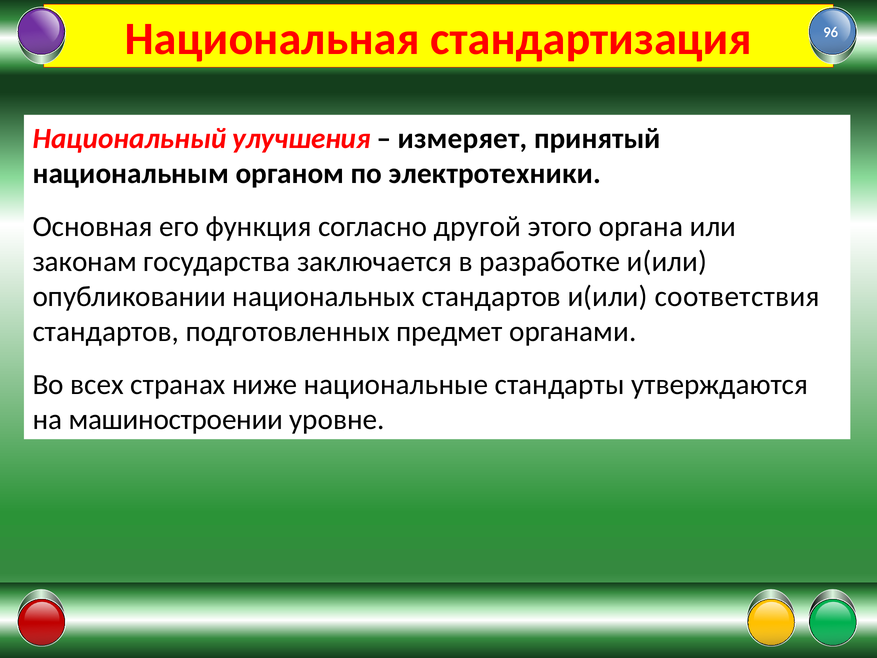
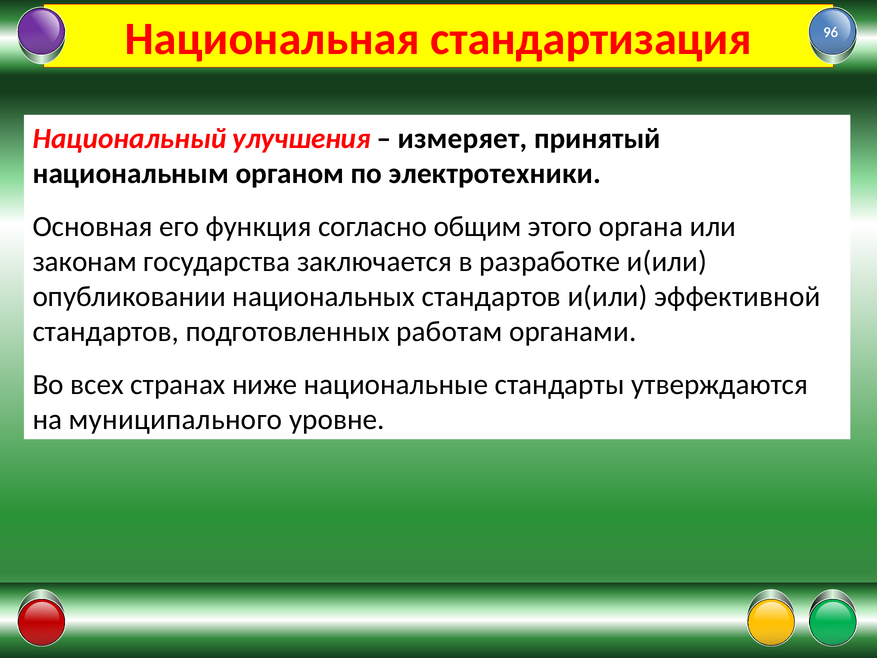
другой: другой -> общим
соответствия: соответствия -> эффективной
предмет: предмет -> работам
машиностроении: машиностроении -> муниципального
